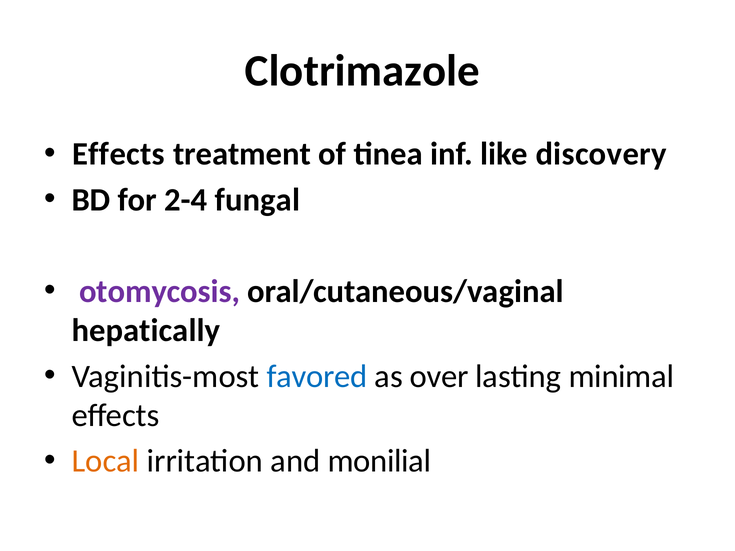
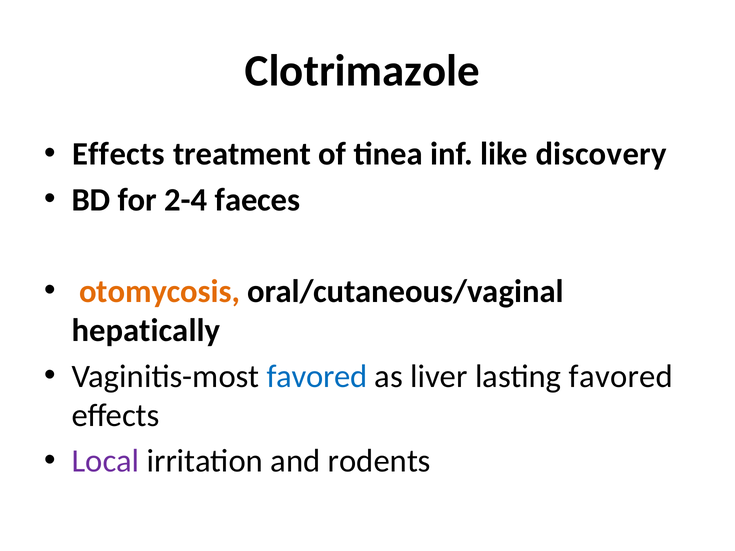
fungal: fungal -> faeces
otomycosis colour: purple -> orange
over: over -> liver
lasting minimal: minimal -> favored
Local colour: orange -> purple
monilial: monilial -> rodents
